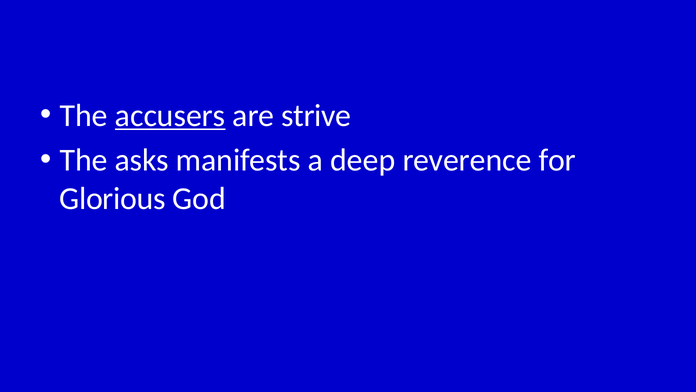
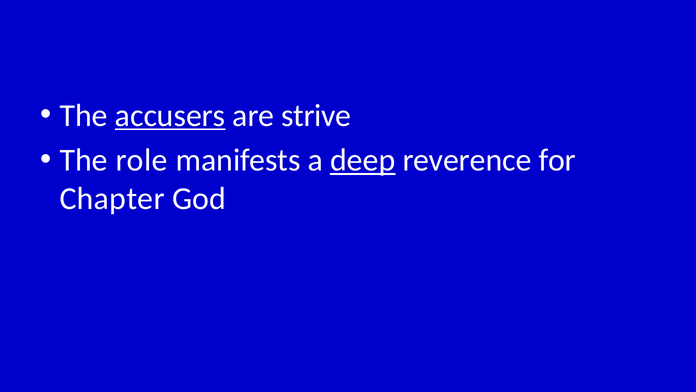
asks: asks -> role
deep underline: none -> present
Glorious: Glorious -> Chapter
